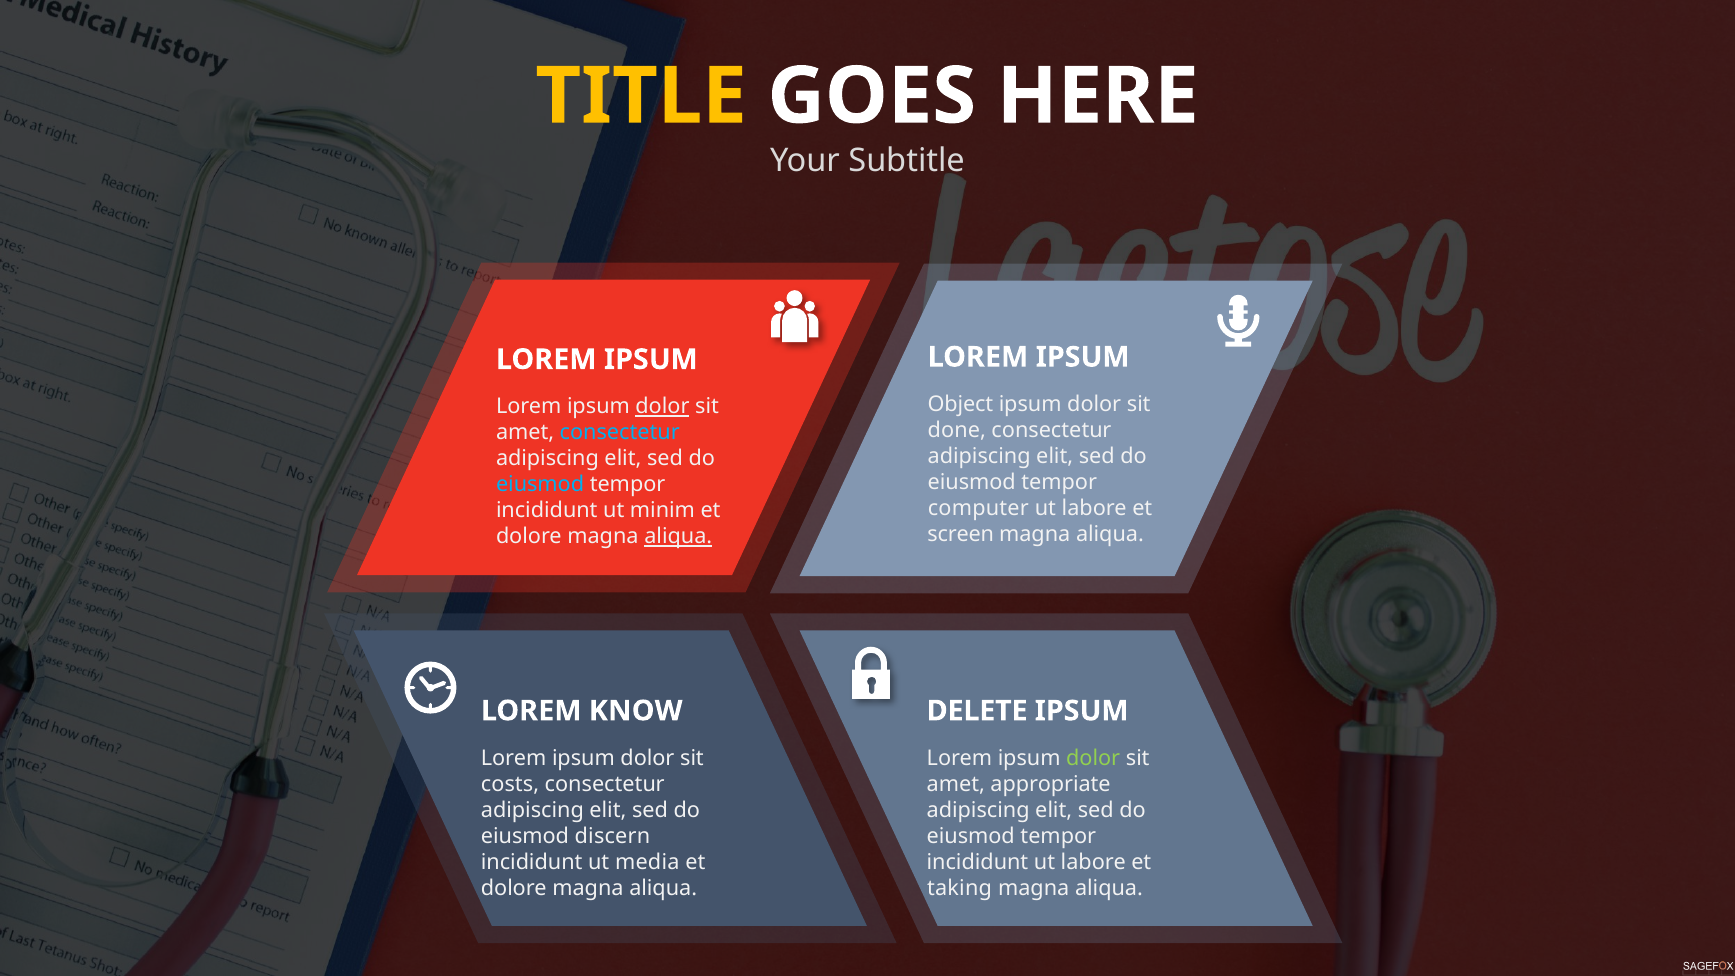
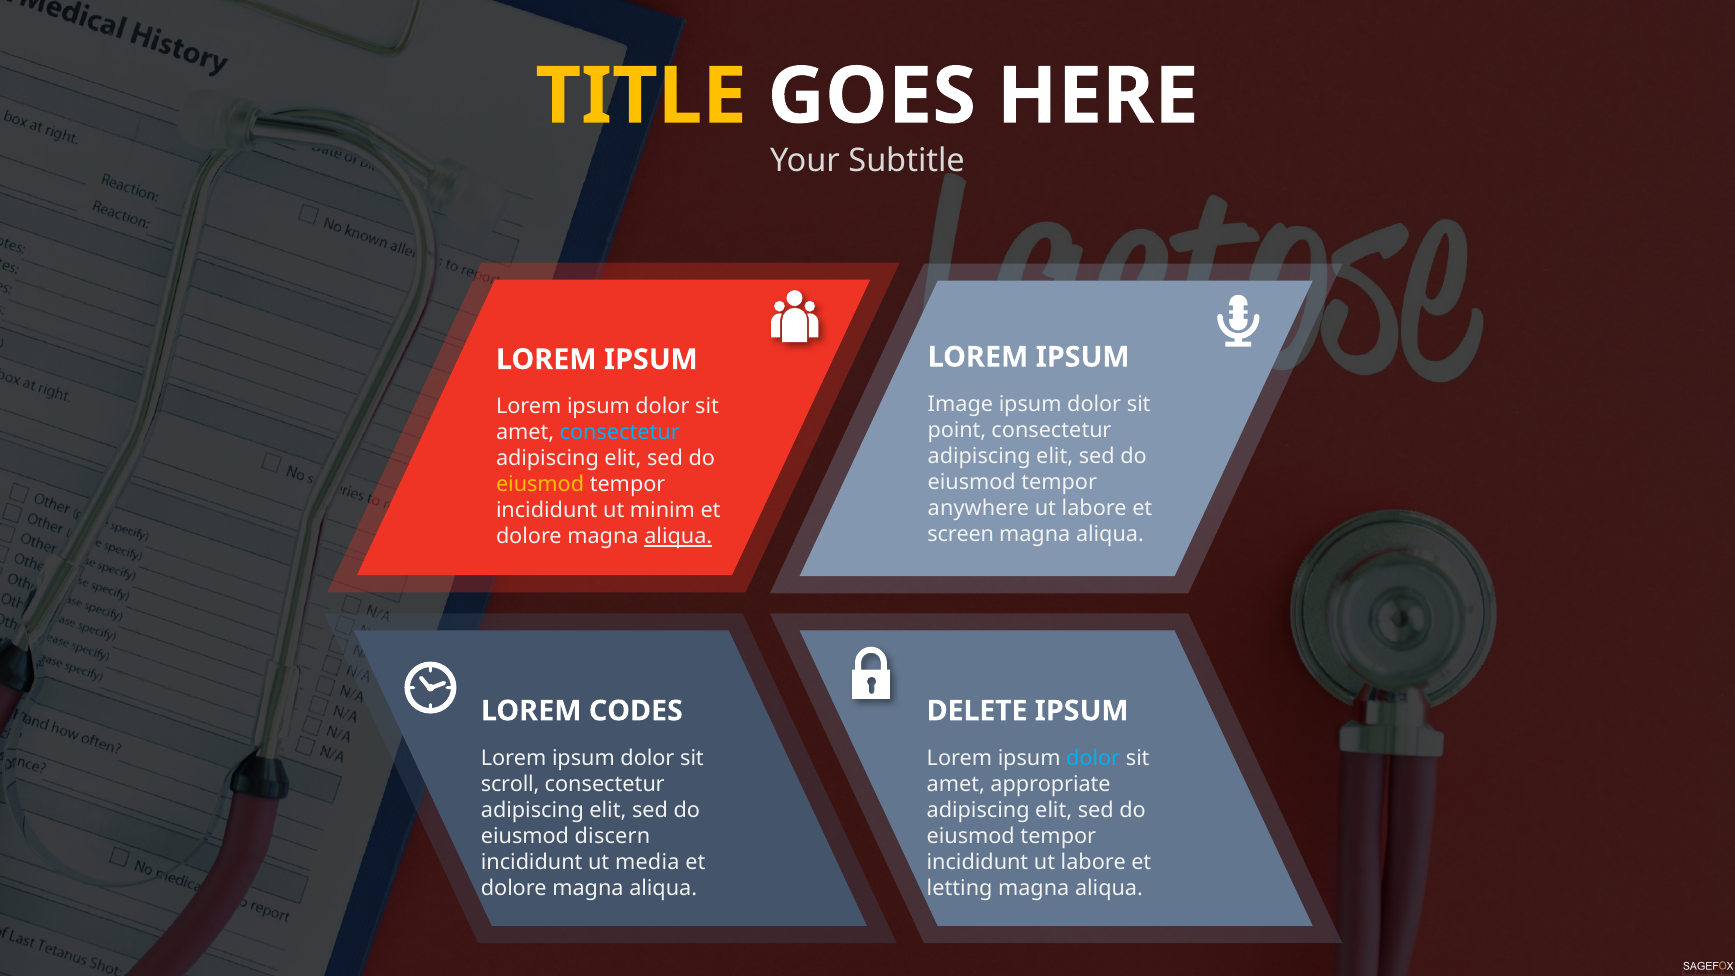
Object: Object -> Image
dolor at (662, 407) underline: present -> none
done: done -> point
eiusmod at (540, 485) colour: light blue -> yellow
computer: computer -> anywhere
KNOW: KNOW -> CODES
dolor at (1093, 758) colour: light green -> light blue
costs: costs -> scroll
taking: taking -> letting
